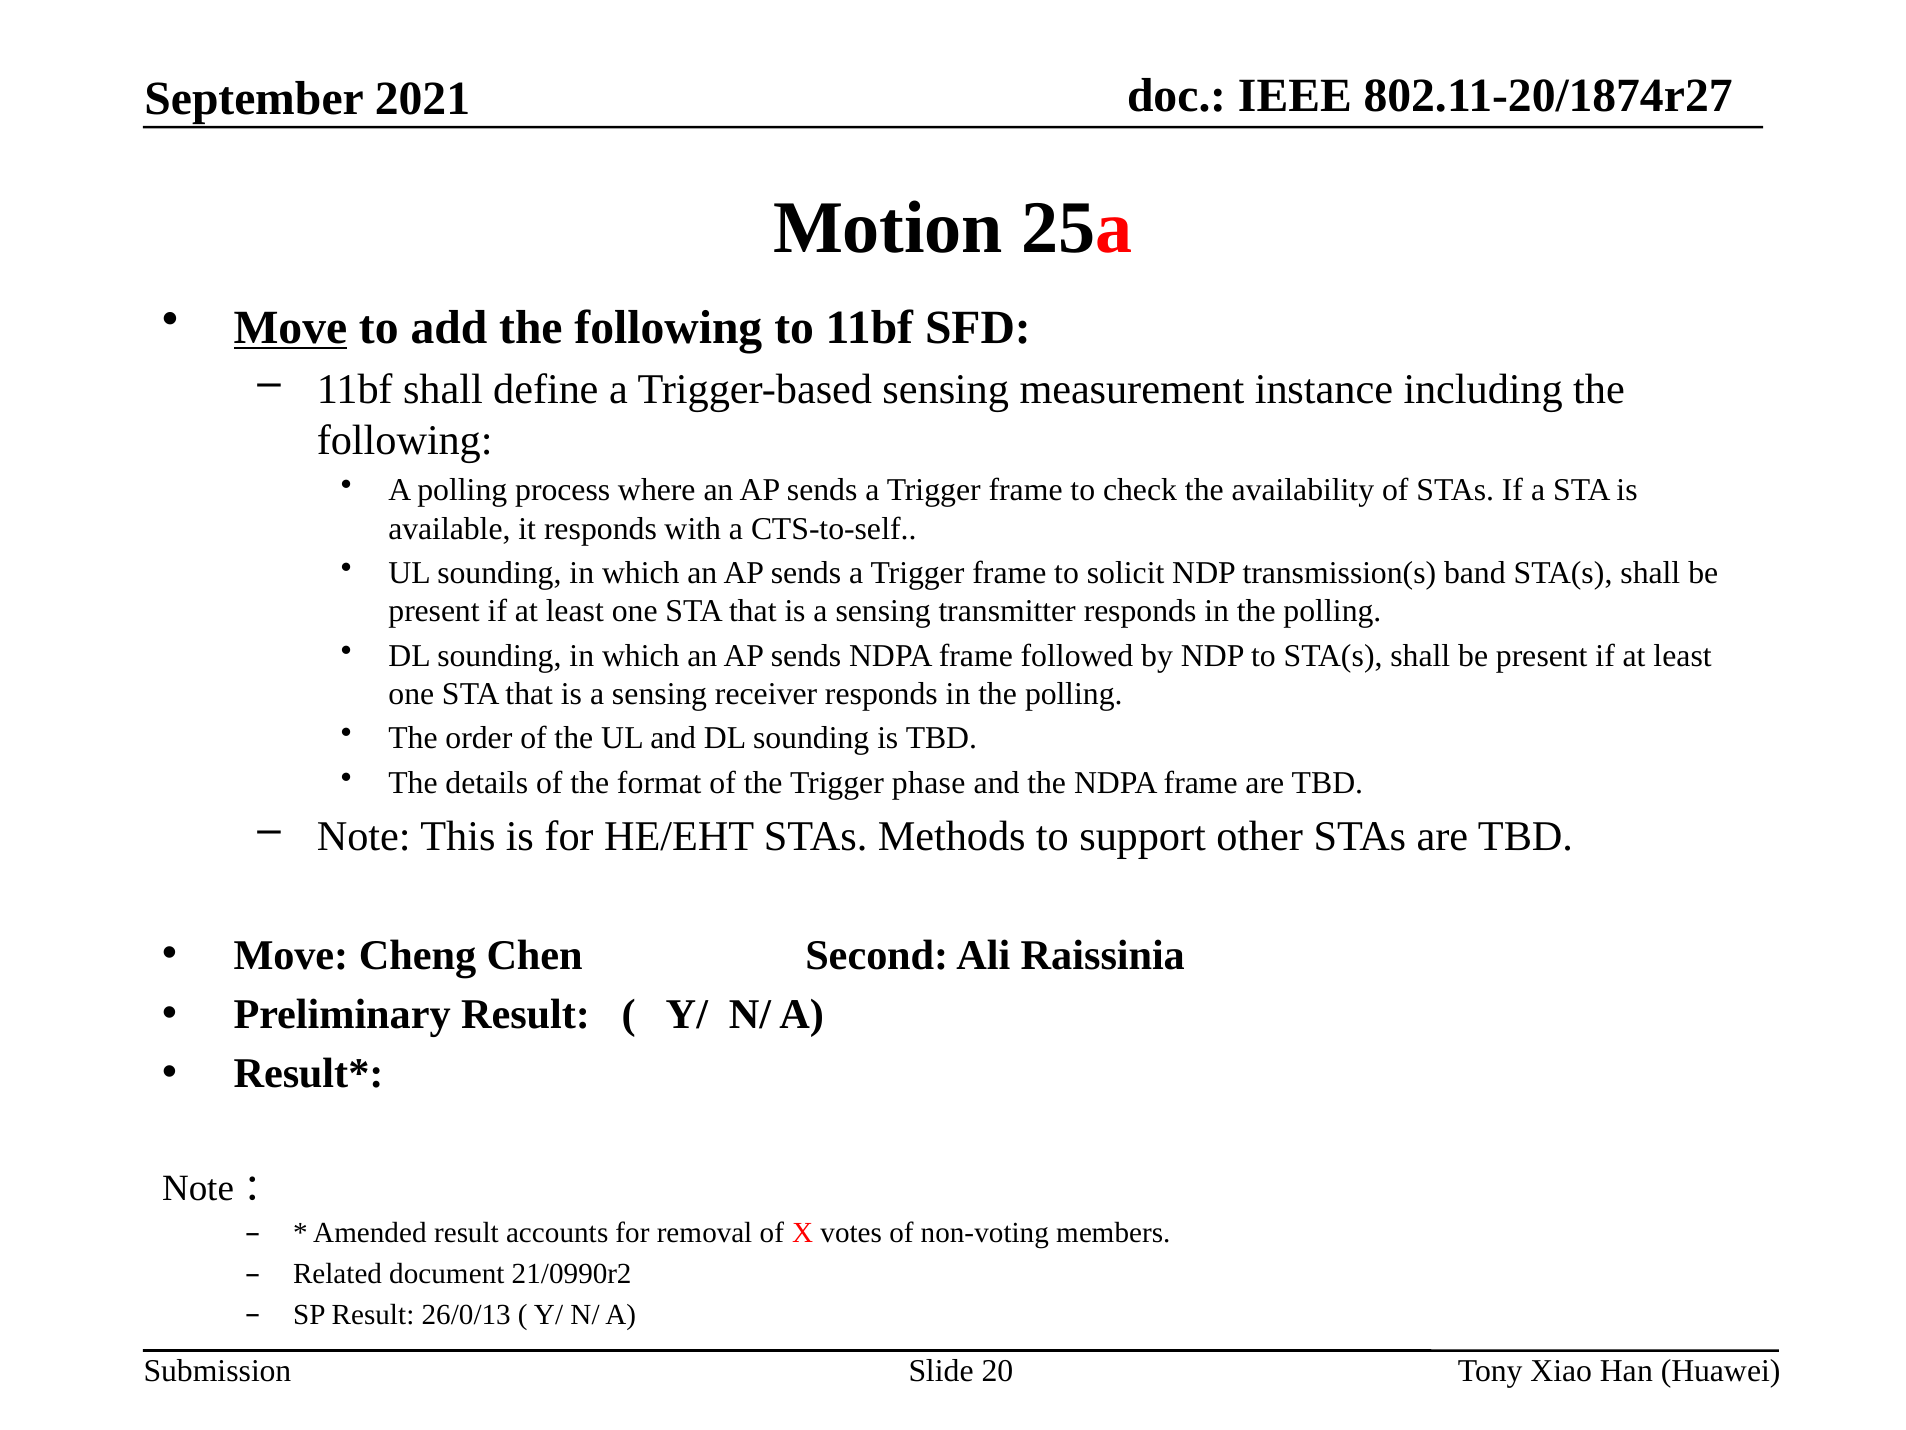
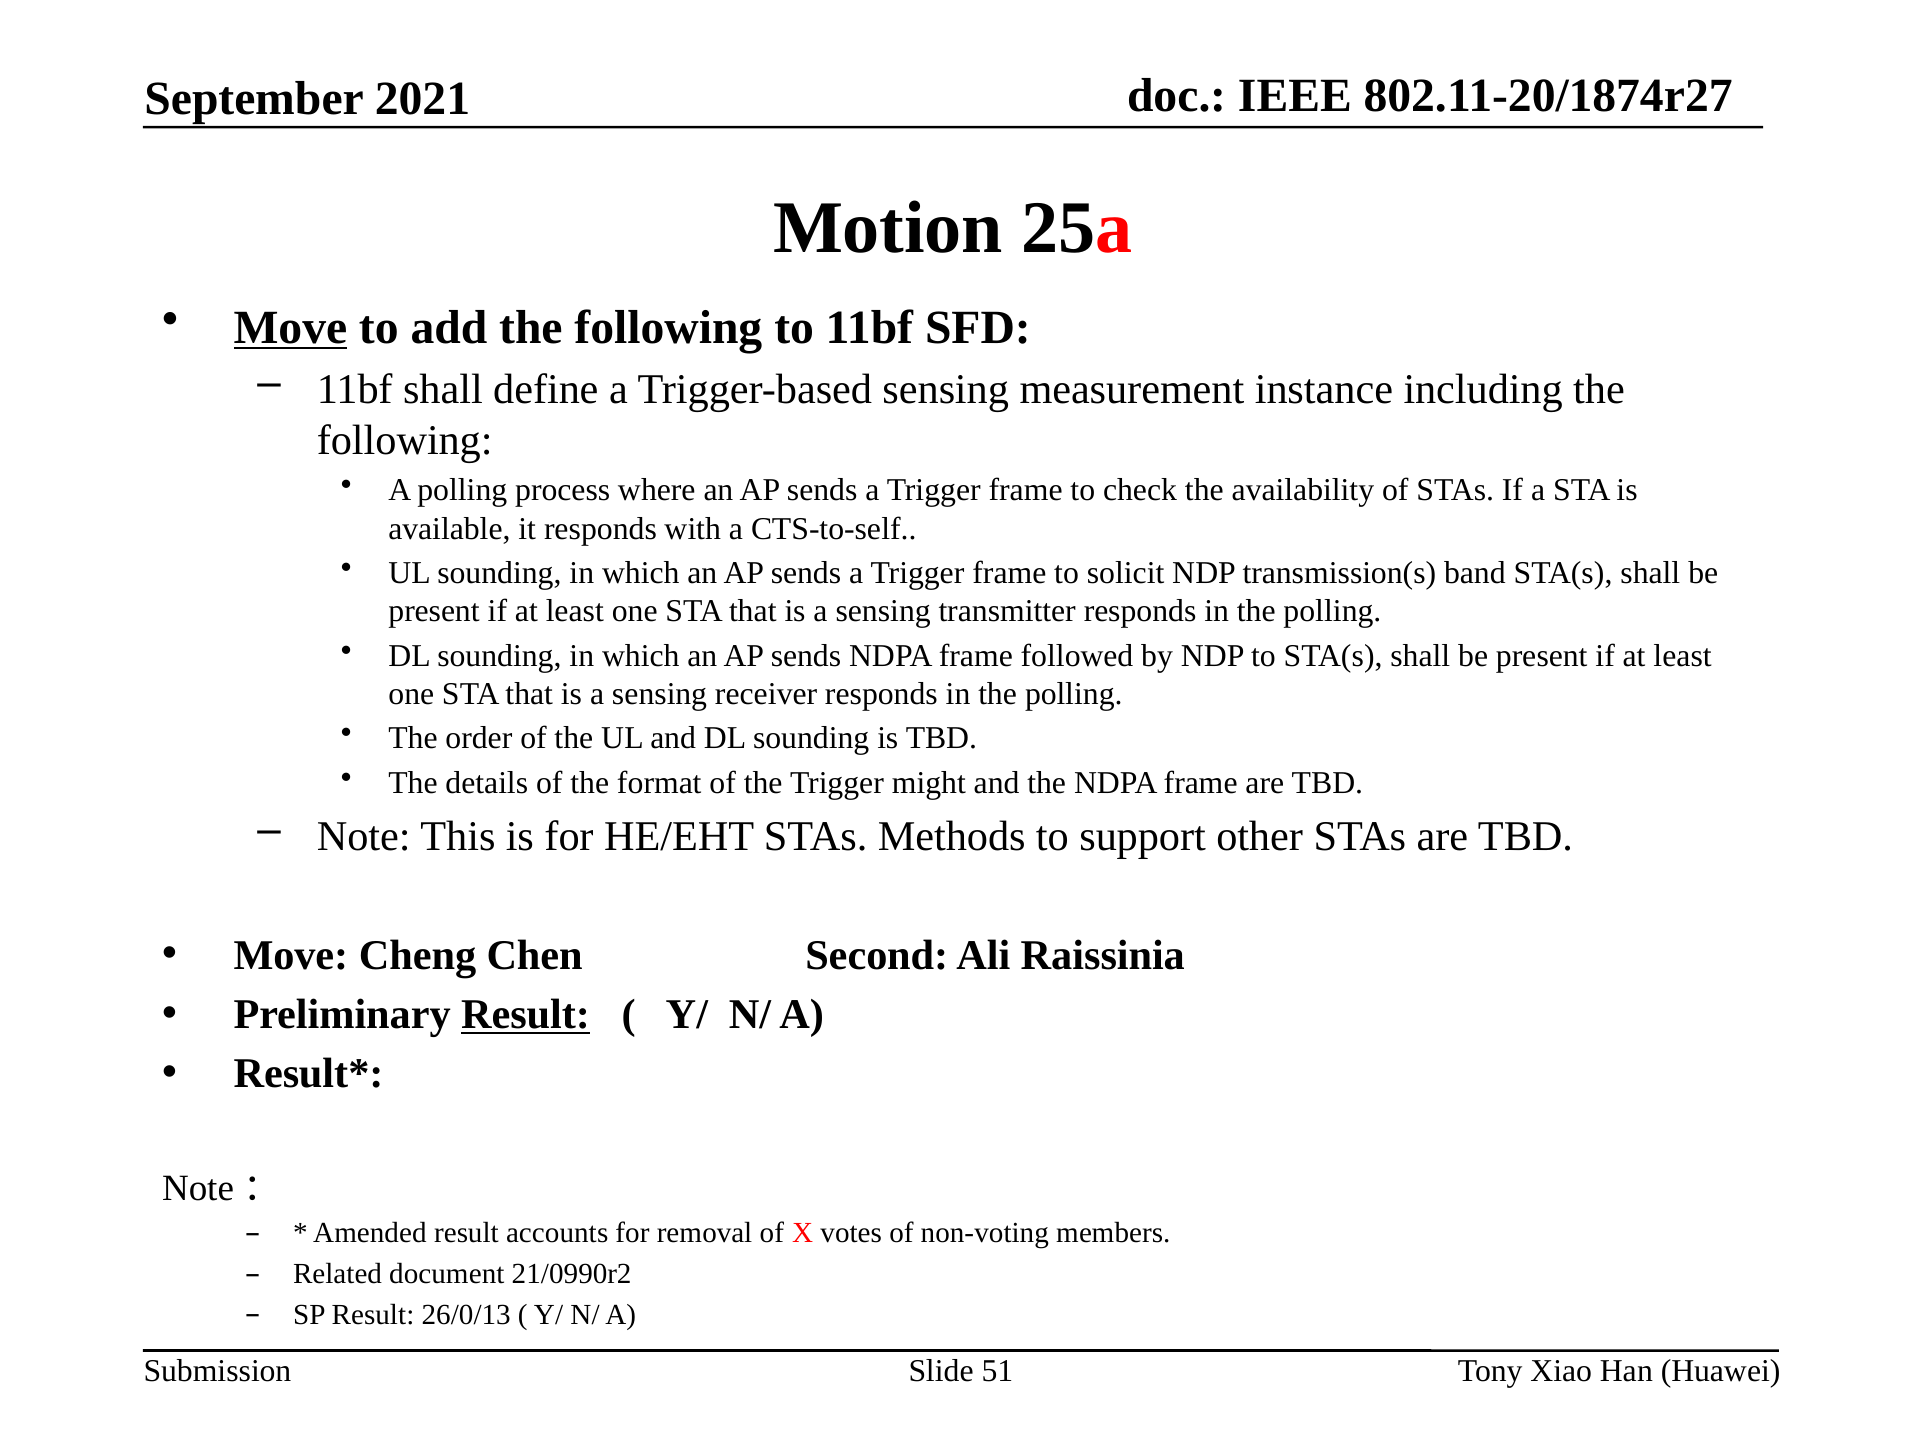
phase: phase -> might
Result at (526, 1014) underline: none -> present
20: 20 -> 51
